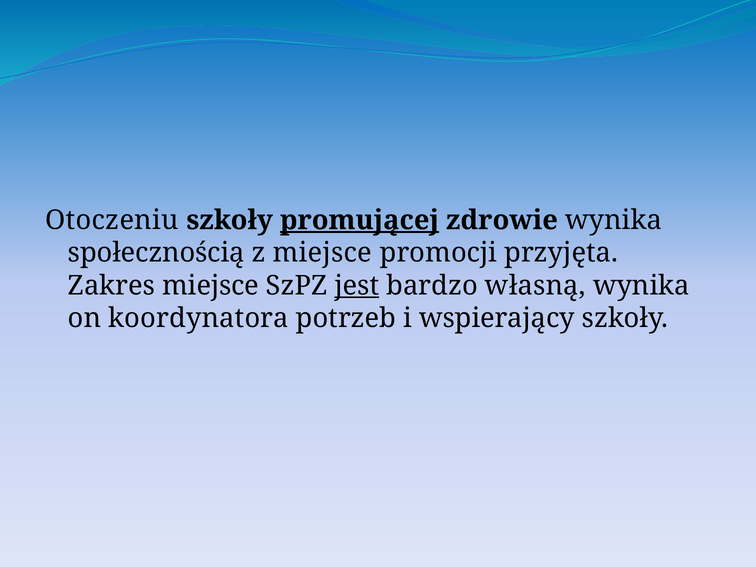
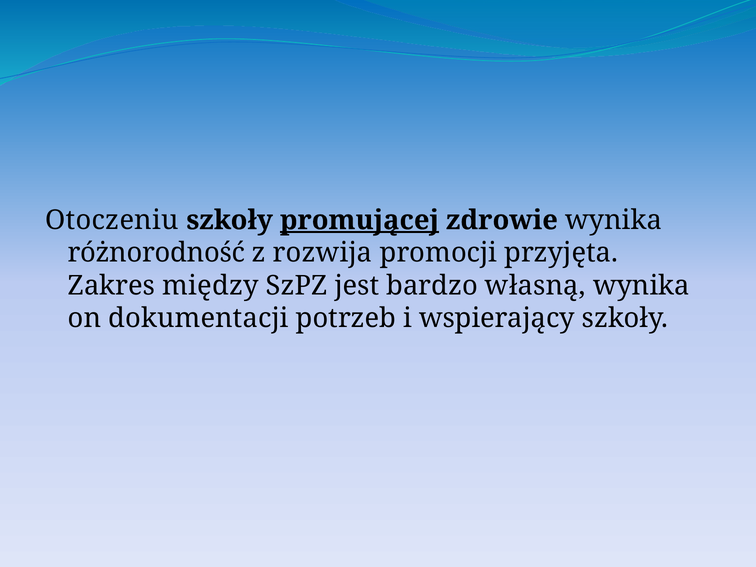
społecznością: społecznością -> różnorodność
z miejsce: miejsce -> rozwija
Zakres miejsce: miejsce -> między
jest underline: present -> none
koordynatora: koordynatora -> dokumentacji
